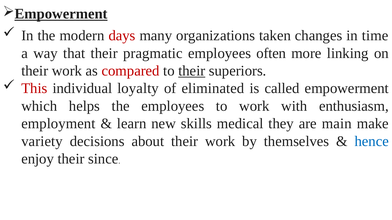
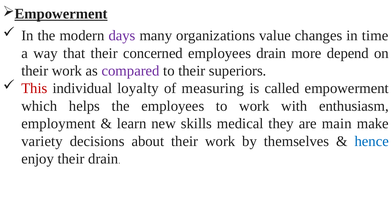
days colour: red -> purple
taken: taken -> value
pragmatic: pragmatic -> concerned
employees often: often -> drain
linking: linking -> depend
compared colour: red -> purple
their at (192, 71) underline: present -> none
eliminated: eliminated -> measuring
their since: since -> drain
